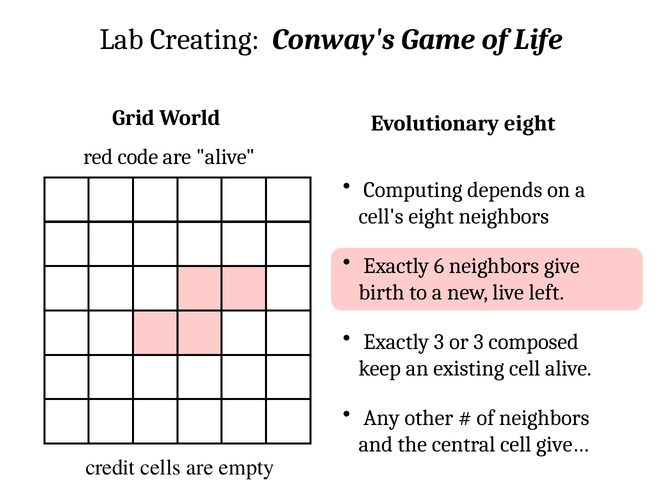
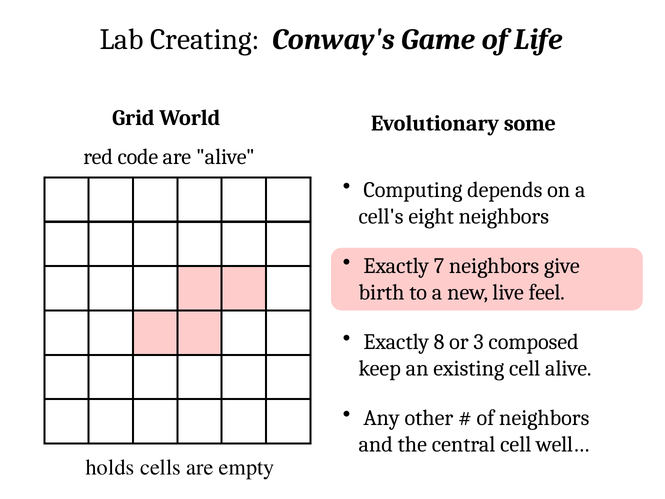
Evolutionary eight: eight -> some
6: 6 -> 7
left: left -> feel
Exactly 3: 3 -> 8
give…: give… -> well…
credit: credit -> holds
